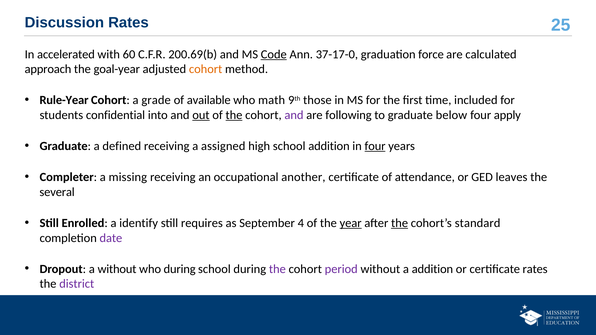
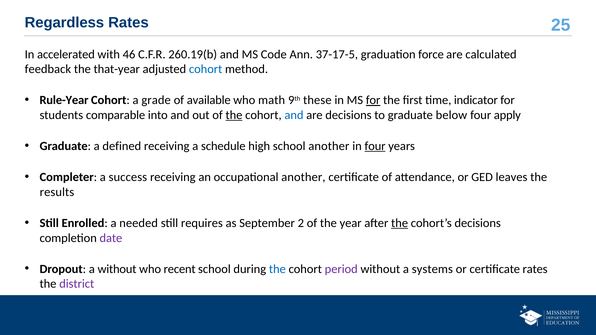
Discussion: Discussion -> Regardless
60: 60 -> 46
200.69(b: 200.69(b -> 260.19(b
Code underline: present -> none
37-17-0: 37-17-0 -> 37-17-5
approach: approach -> feedback
goal-year: goal-year -> that-year
cohort at (206, 69) colour: orange -> blue
those: those -> these
for at (373, 100) underline: none -> present
included: included -> indicator
confidential: confidential -> comparable
out underline: present -> none
and at (294, 115) colour: purple -> blue
are following: following -> decisions
assigned: assigned -> schedule
school addition: addition -> another
missing: missing -> success
several: several -> results
identify: identify -> needed
4: 4 -> 2
year underline: present -> none
cohort’s standard: standard -> decisions
who during: during -> recent
the at (277, 269) colour: purple -> blue
a addition: addition -> systems
